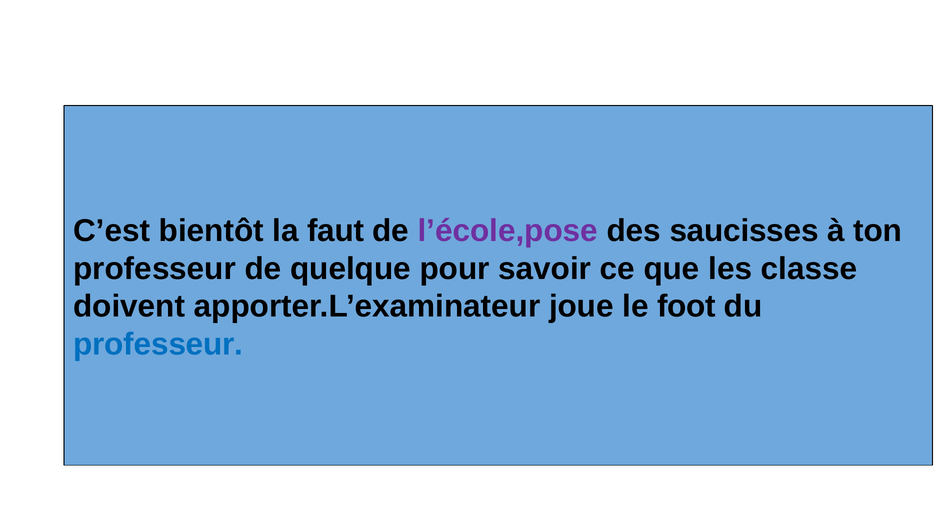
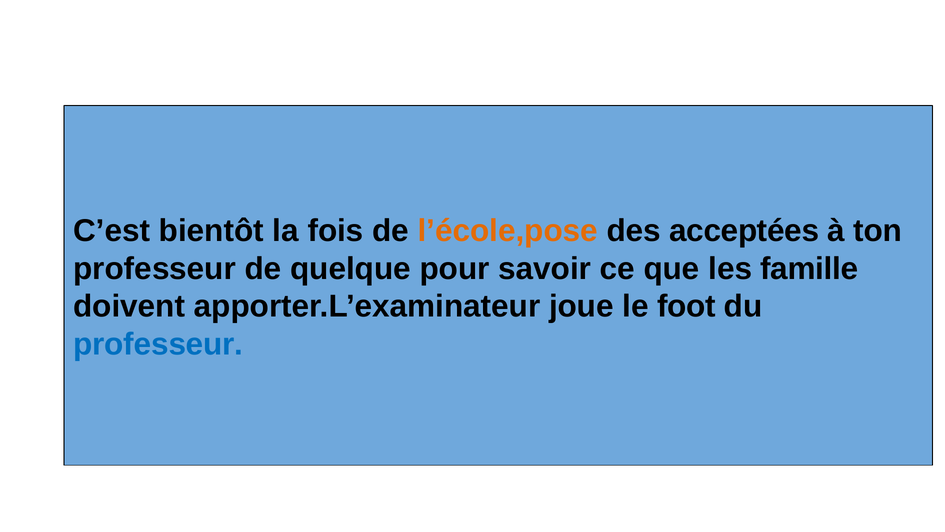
faut: faut -> fois
l’école,pose colour: purple -> orange
saucisses: saucisses -> acceptées
classe: classe -> famille
